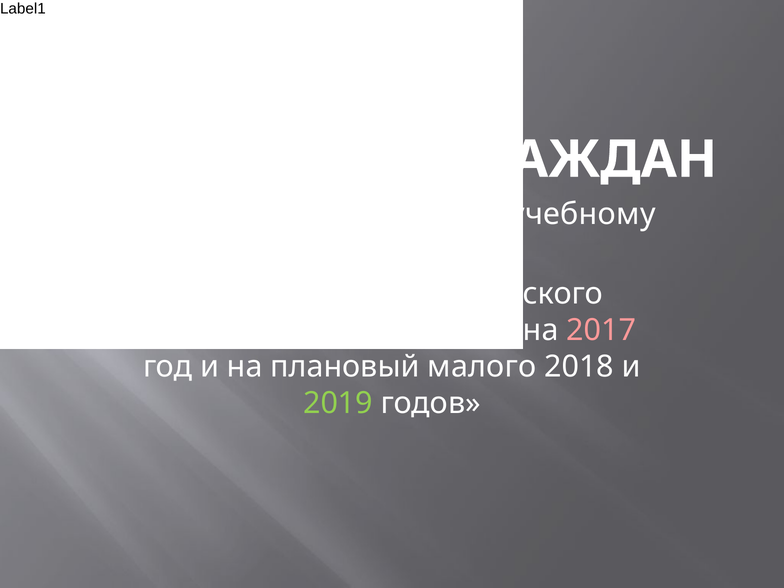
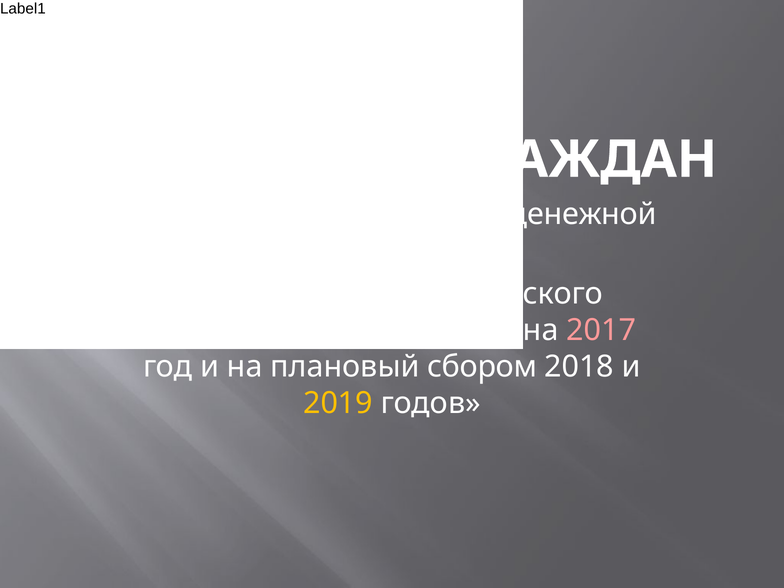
учебному: учебному -> денежной
малого: малого -> сбором
2019 colour: light green -> yellow
